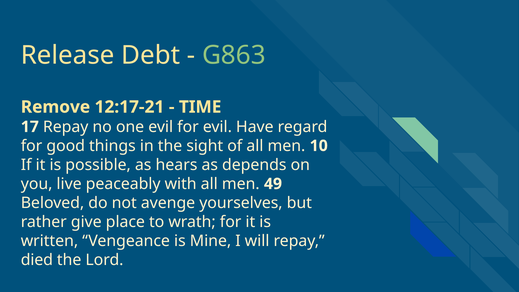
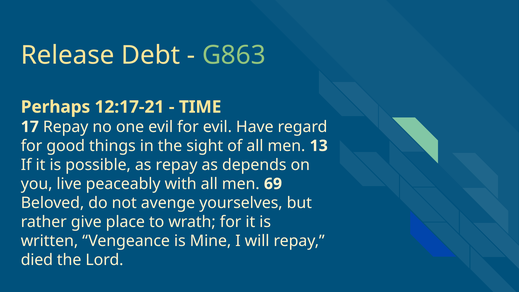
Remove: Remove -> Perhaps
10: 10 -> 13
as hears: hears -> repay
49: 49 -> 69
